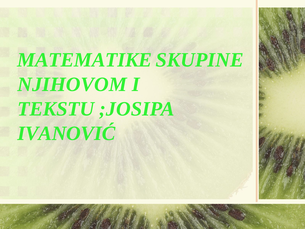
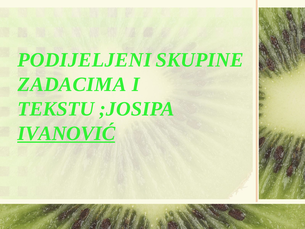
MATEMATIKE: MATEMATIKE -> PODIJELJENI
NJIHOVOM: NJIHOVOM -> ZADACIMA
IVANOVIĆ underline: none -> present
